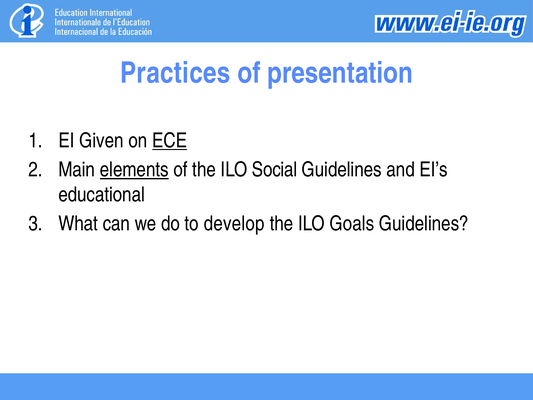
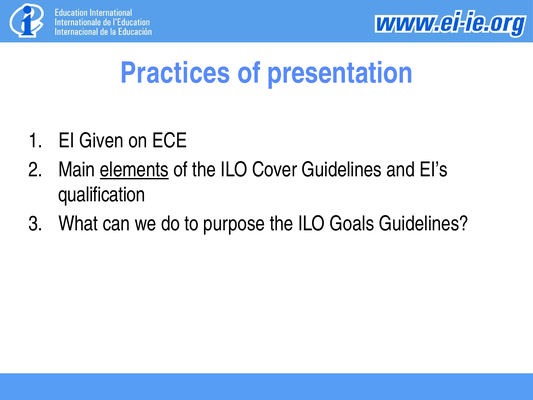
ECE underline: present -> none
Social: Social -> Cover
educational: educational -> qualification
develop: develop -> purpose
